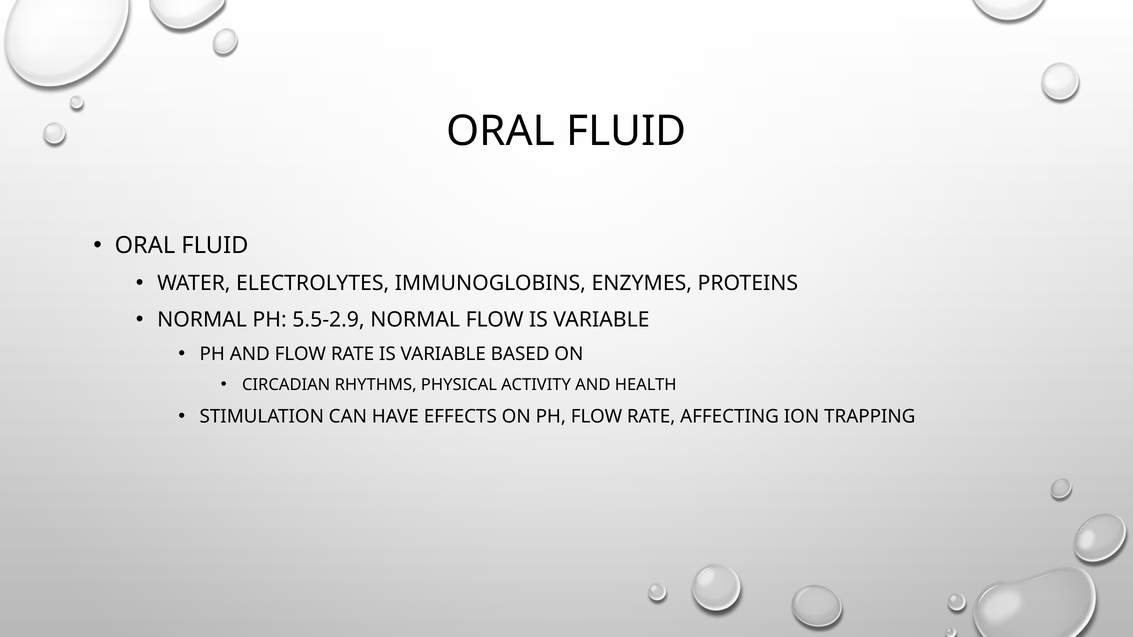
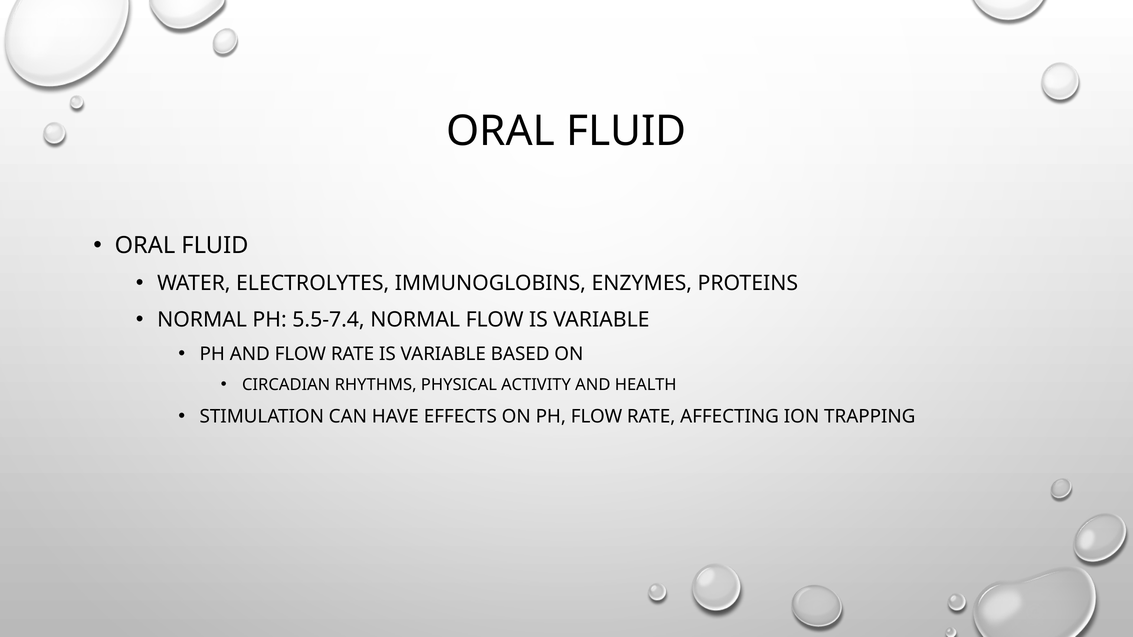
5.5-2.9: 5.5-2.9 -> 5.5-7.4
